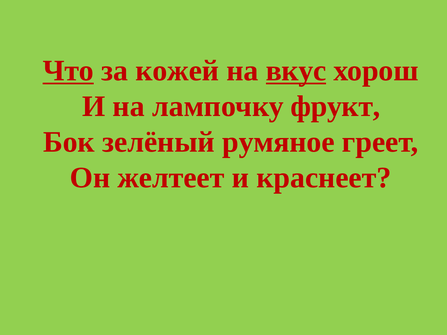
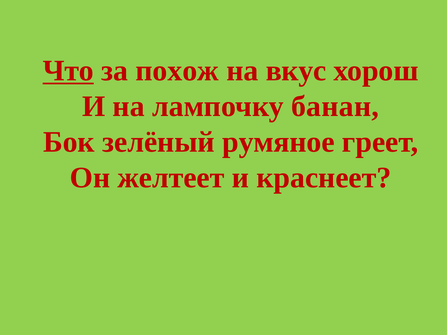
кожей: кожей -> похож
вкус underline: present -> none
фрукт: фрукт -> банан
